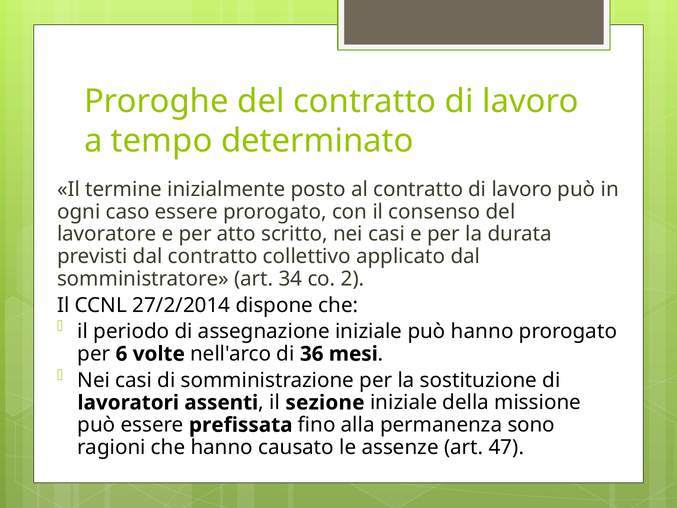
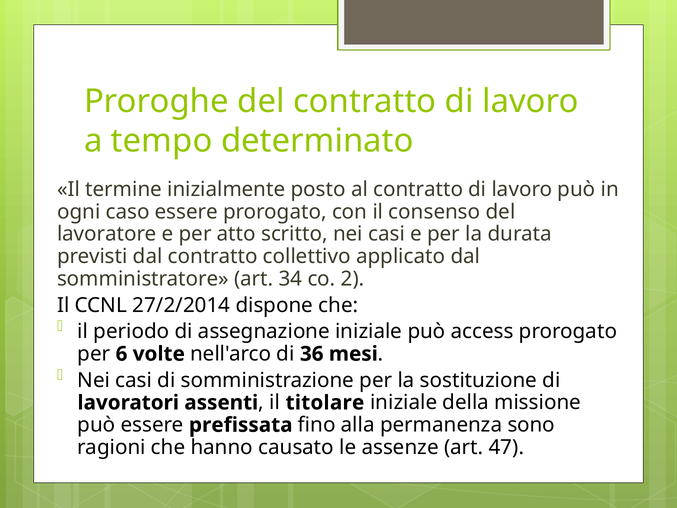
può hanno: hanno -> access
sezione: sezione -> titolare
